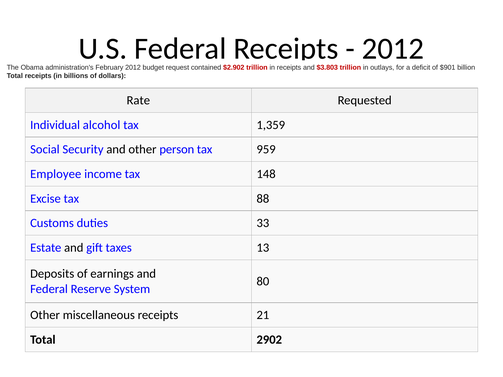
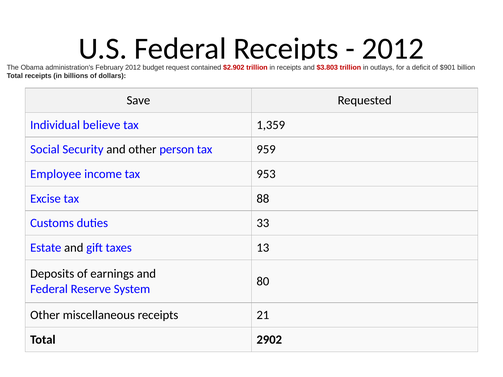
Rate: Rate -> Save
alcohol: alcohol -> believe
148: 148 -> 953
